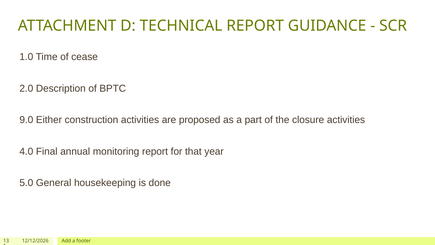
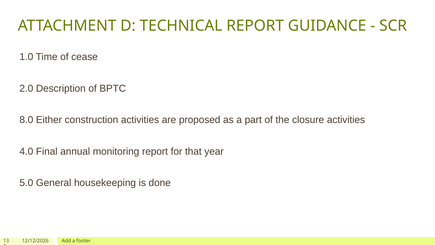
9.0: 9.0 -> 8.0
